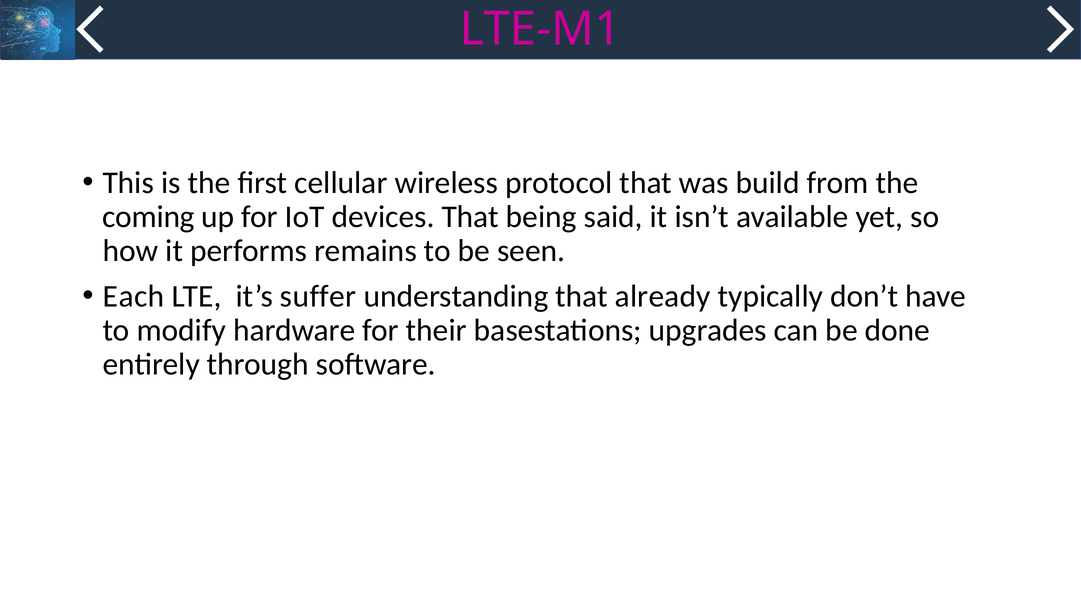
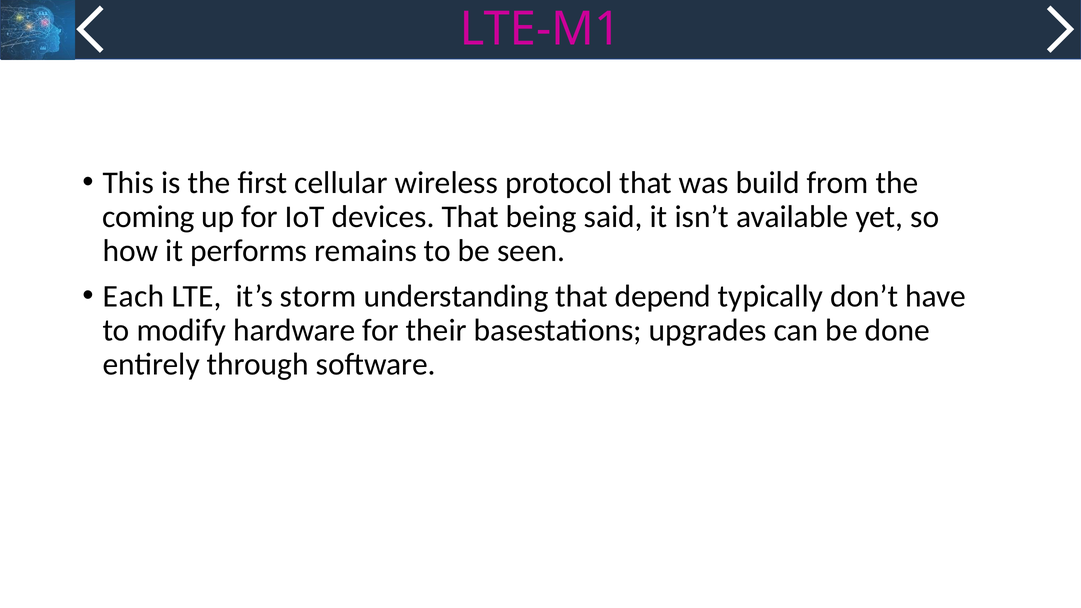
suffer: suffer -> storm
already: already -> depend
